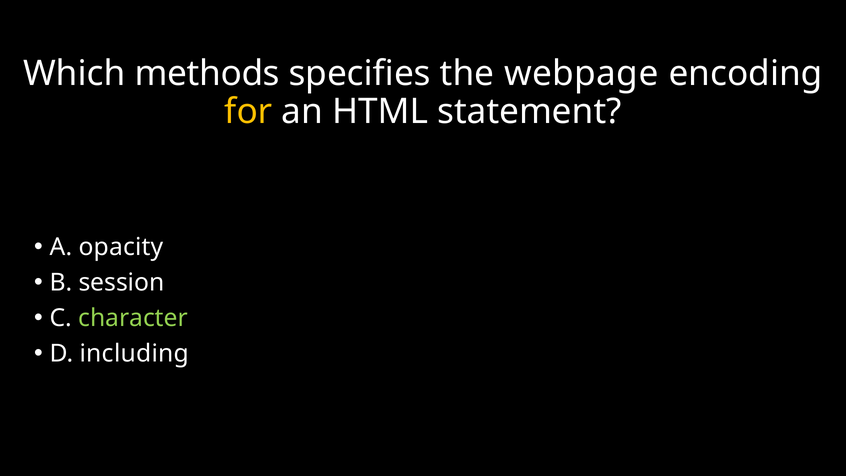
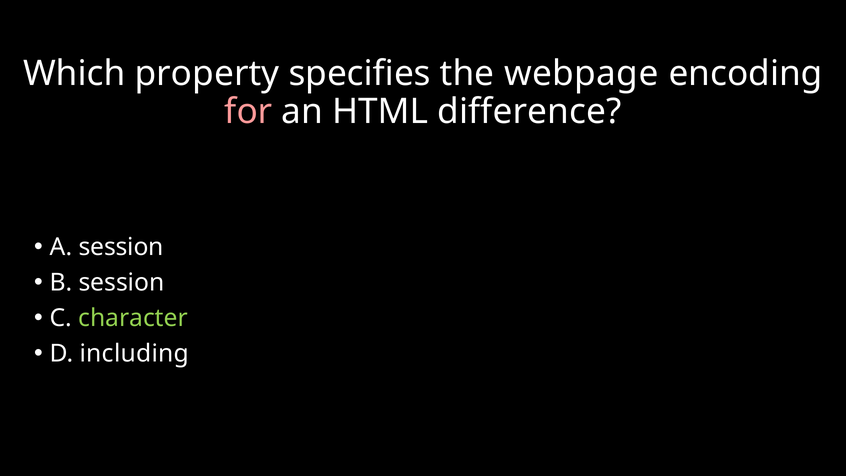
methods: methods -> property
for colour: yellow -> pink
statement: statement -> difference
A opacity: opacity -> session
